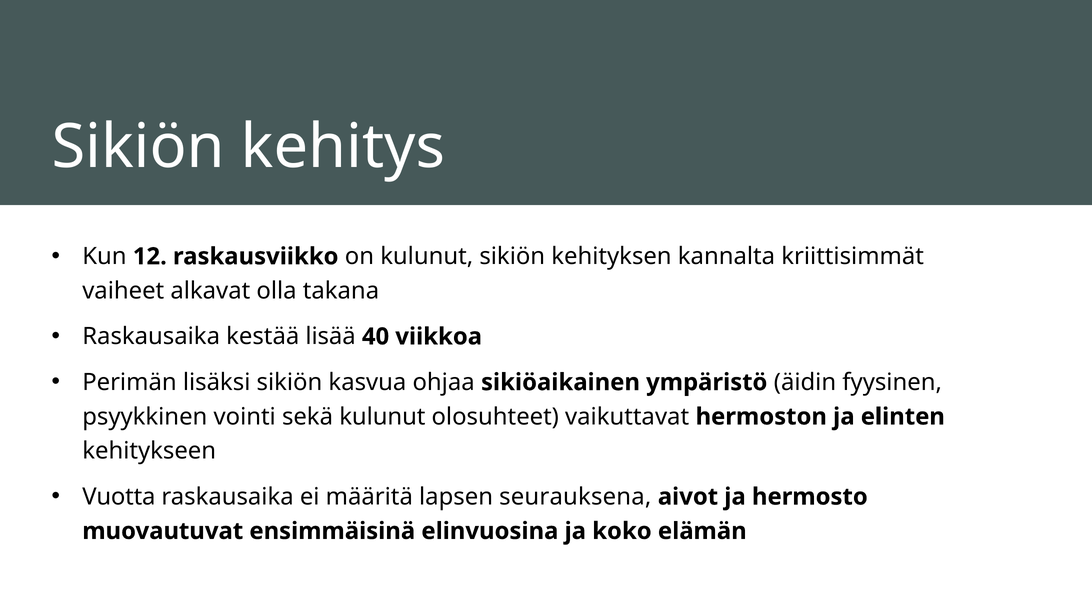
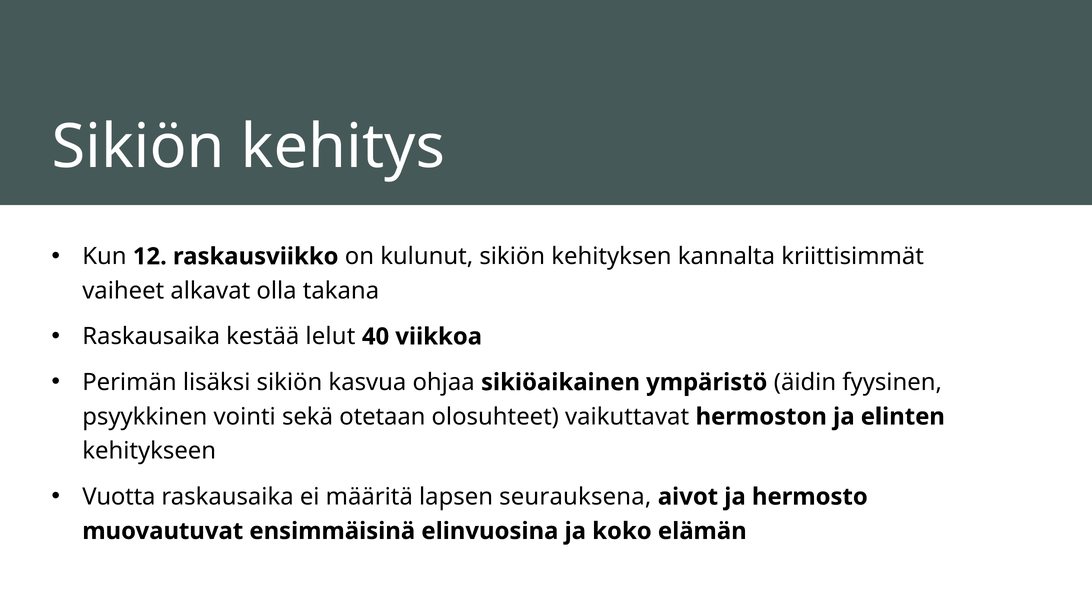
lisää: lisää -> lelut
sekä kulunut: kulunut -> otetaan
